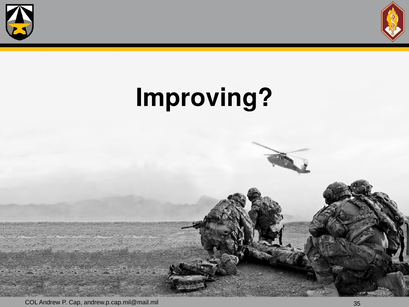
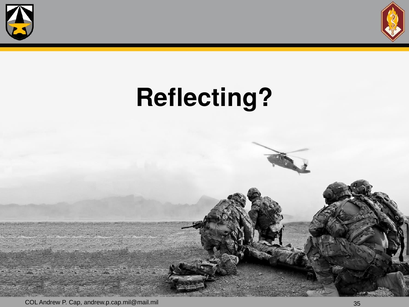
Improving: Improving -> Reflecting
